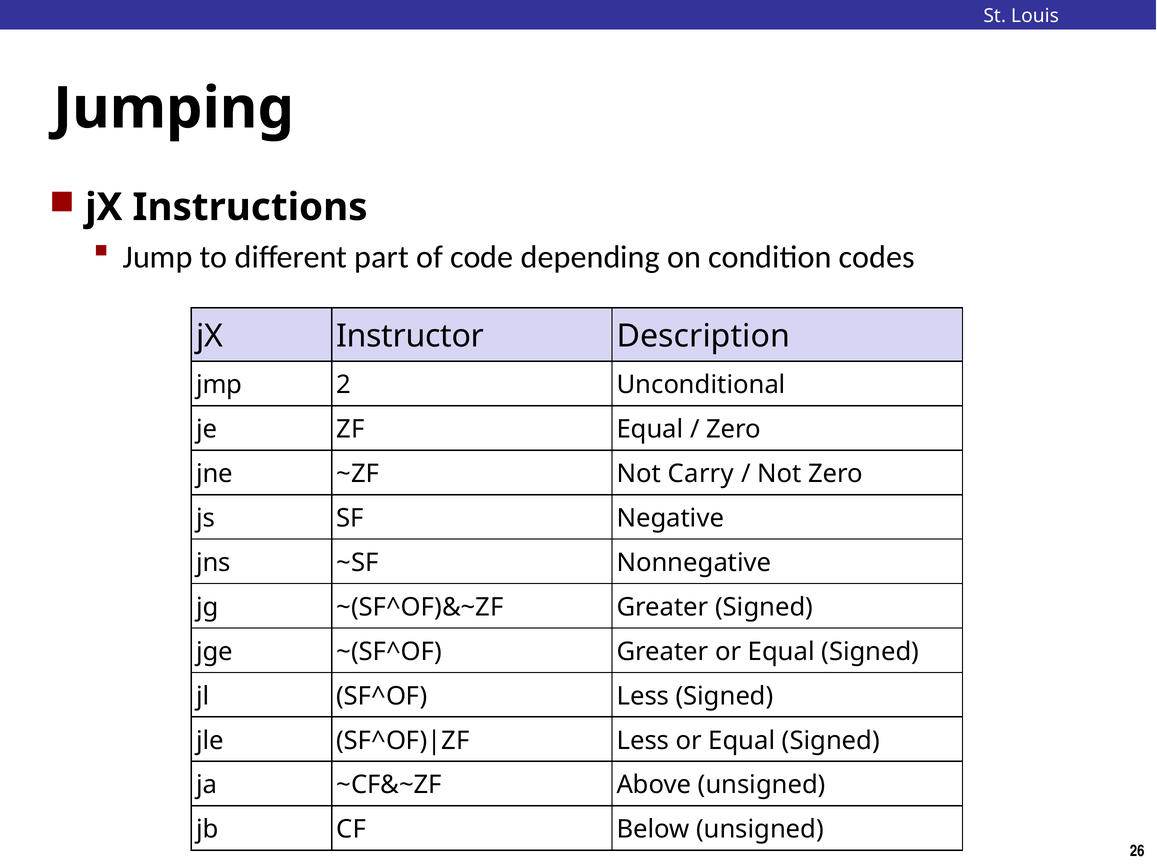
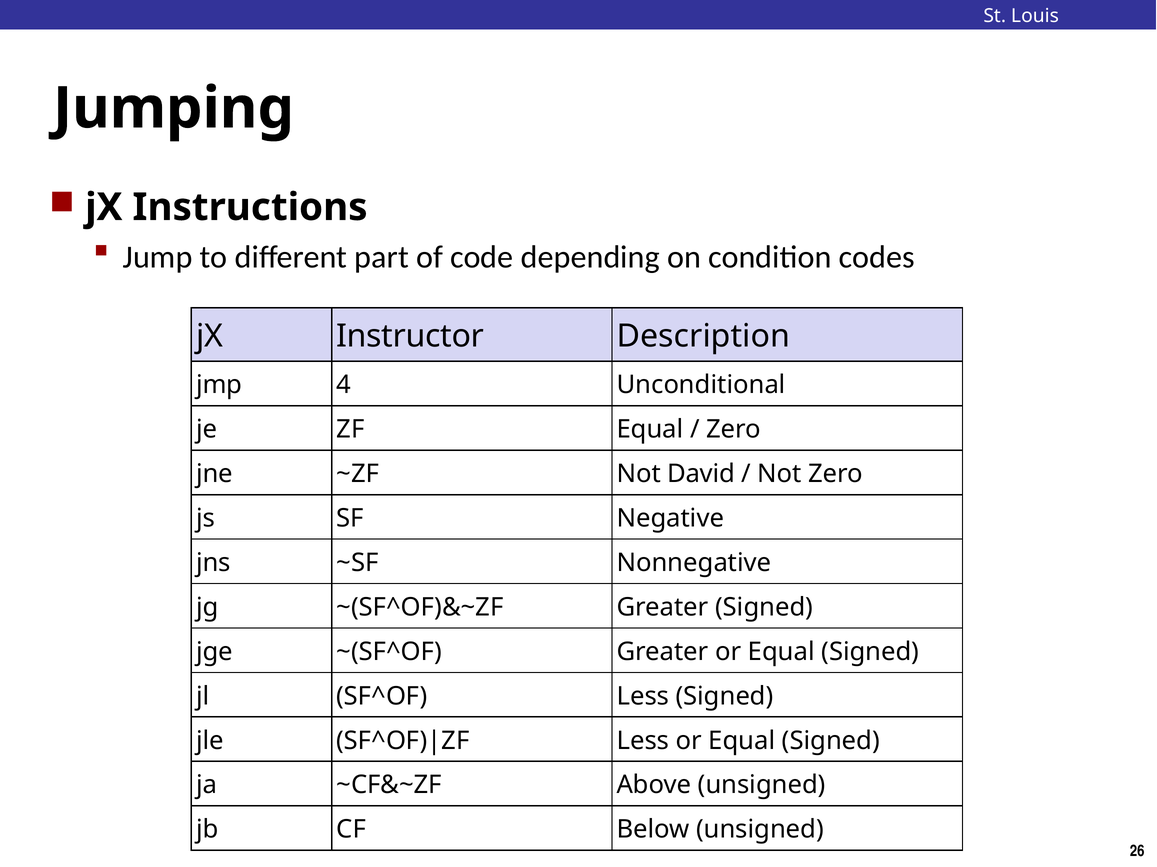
2: 2 -> 4
Carry: Carry -> David
